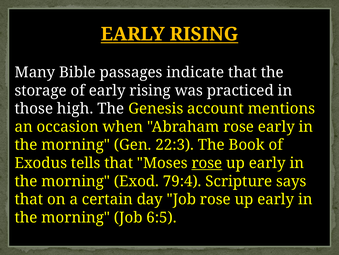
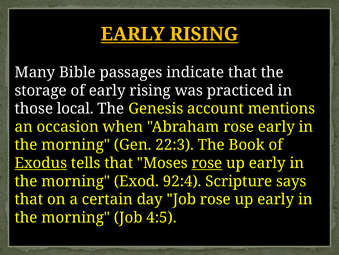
high: high -> local
Exodus underline: none -> present
79:4: 79:4 -> 92:4
6:5: 6:5 -> 4:5
